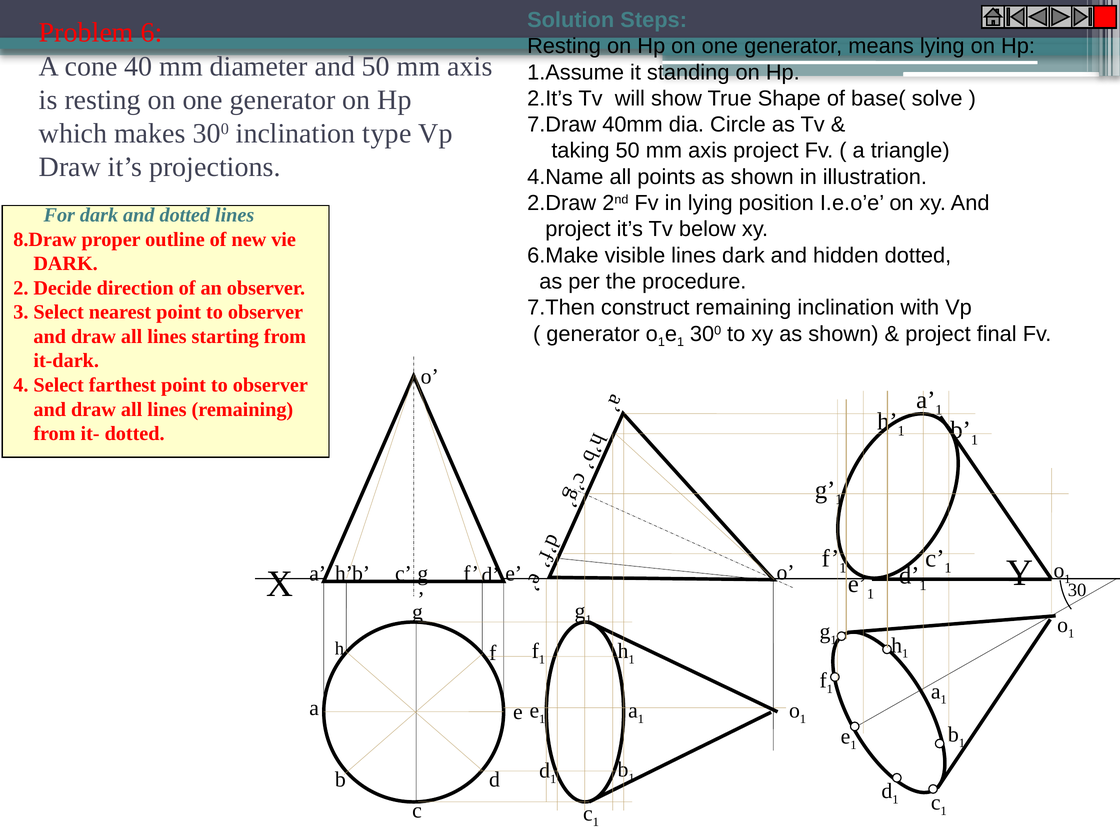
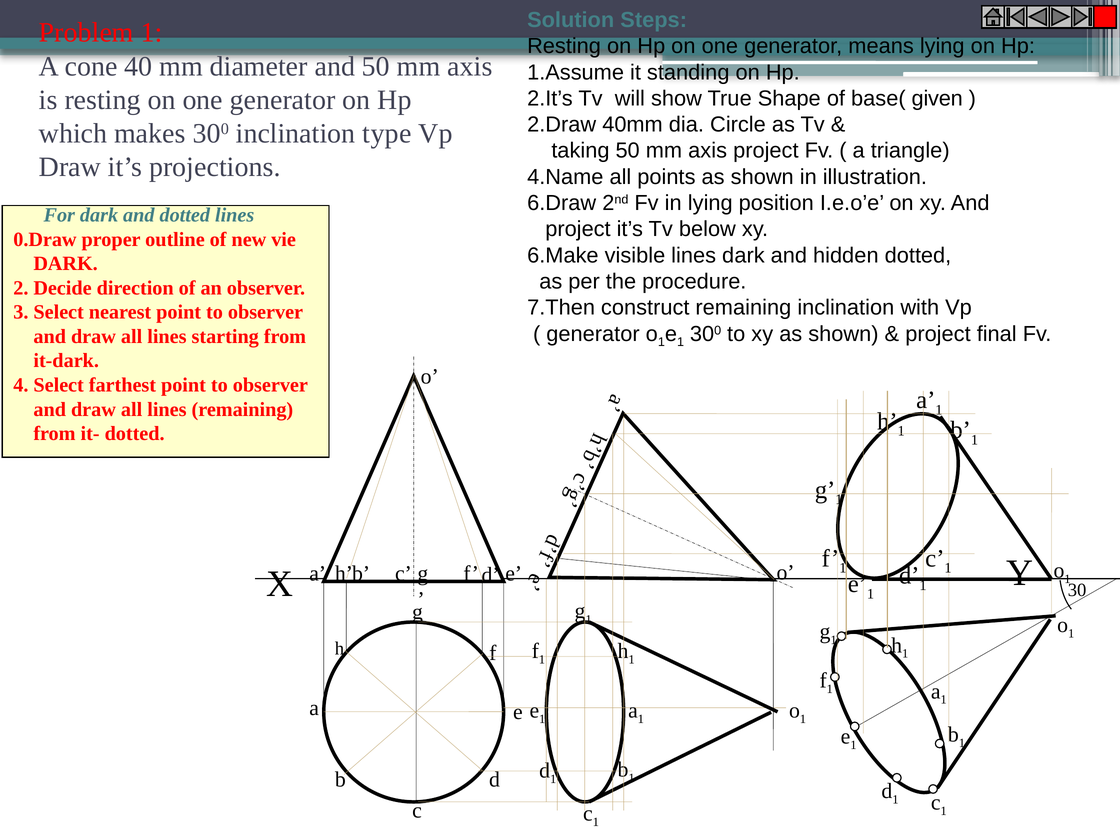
Problem 6: 6 -> 1
solve: solve -> given
7.Draw: 7.Draw -> 2.Draw
2.Draw: 2.Draw -> 6.Draw
8.Draw: 8.Draw -> 0.Draw
